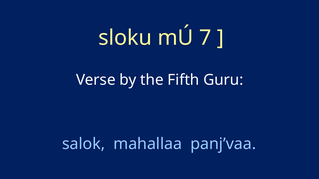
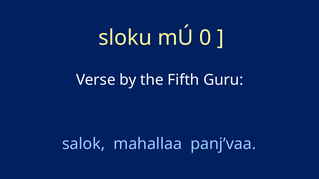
7: 7 -> 0
